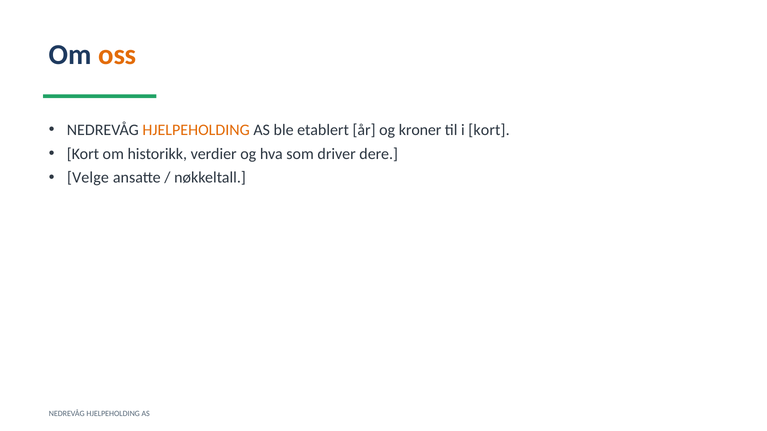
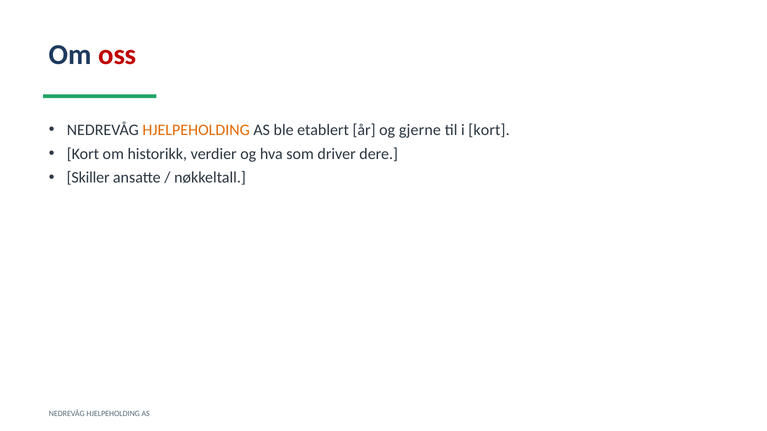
oss colour: orange -> red
kroner: kroner -> gjerne
Velge: Velge -> Skiller
